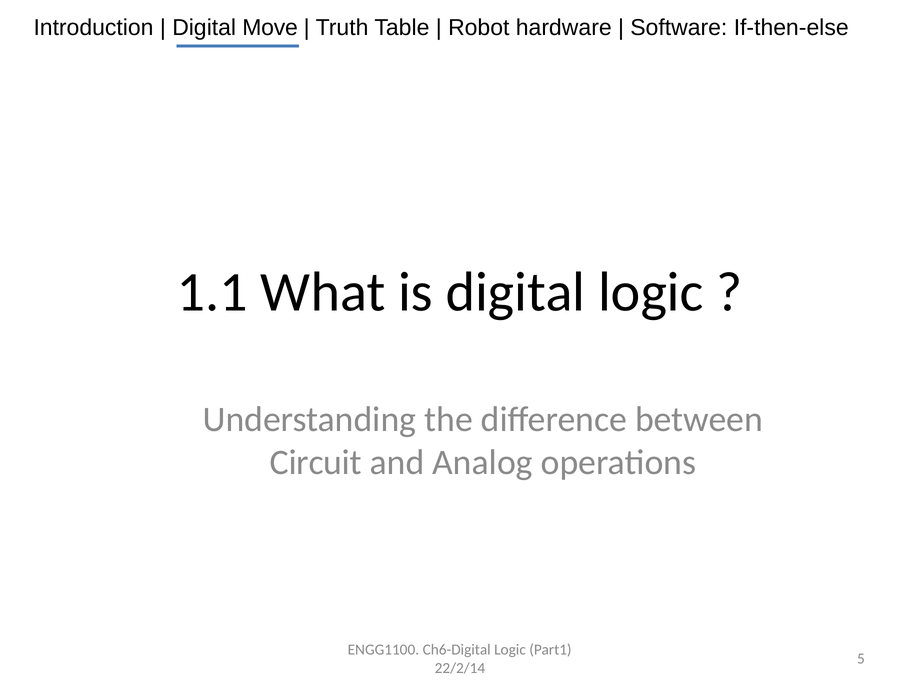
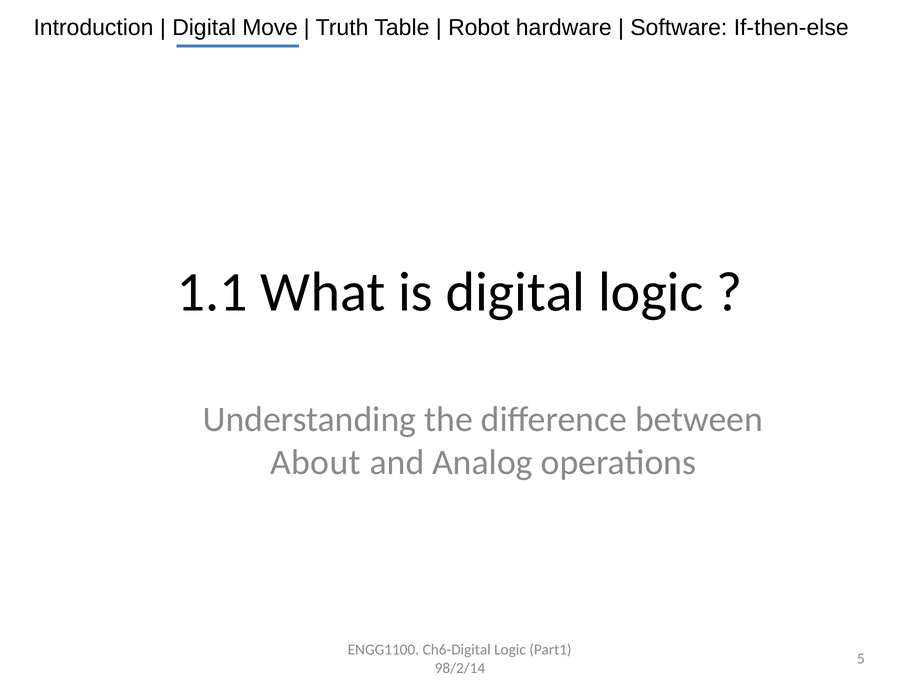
Circuit: Circuit -> About
22/2/14: 22/2/14 -> 98/2/14
